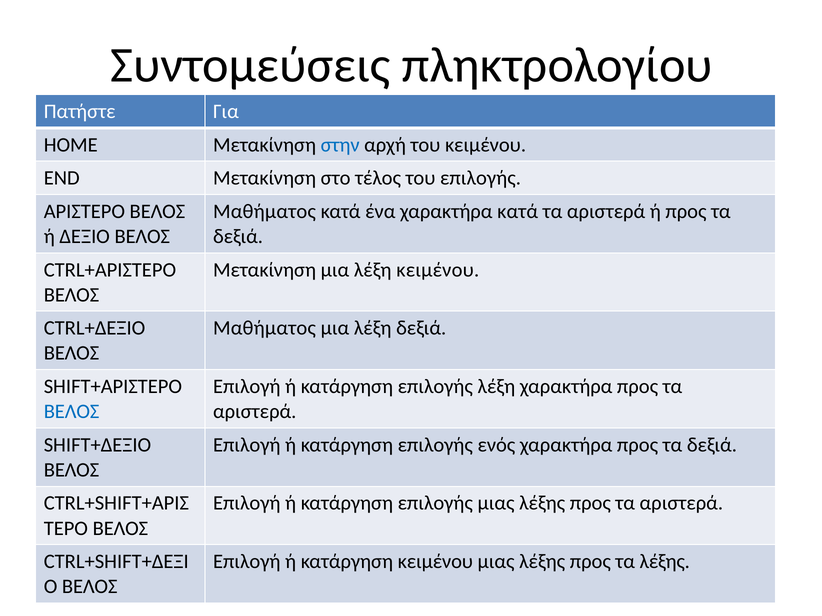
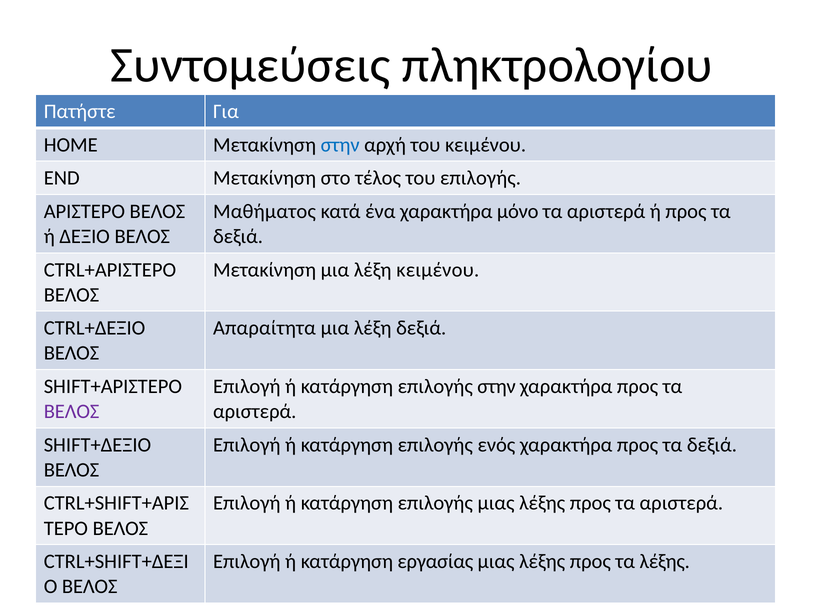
χαρακτήρα κατά: κατά -> μόνο
Μαθήματος at (264, 328): Μαθήματος -> Απαραίτητα
επιλογής λέξη: λέξη -> στην
ΒΕΛΟΣ at (72, 412) colour: blue -> purple
κατάργηση κειμένου: κειμένου -> εργασίας
